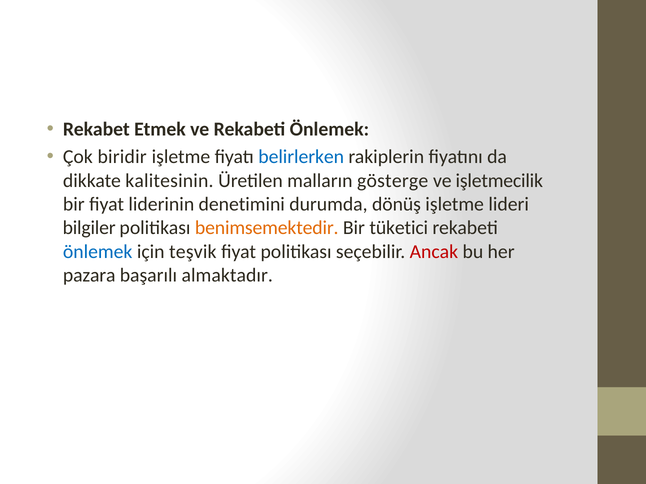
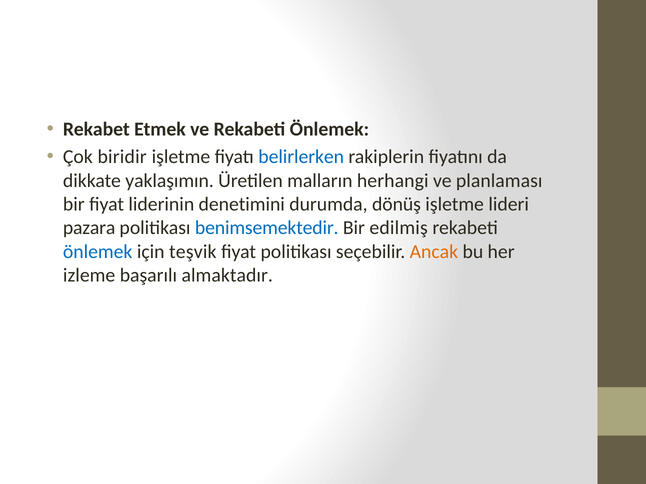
kalitesinin: kalitesinin -> yaklaşımın
gösterge: gösterge -> herhangi
işletmecilik: işletmecilik -> planlaması
bilgiler: bilgiler -> pazara
benimsemektedir colour: orange -> blue
tüketici: tüketici -> edilmiş
Ancak colour: red -> orange
pazara: pazara -> izleme
